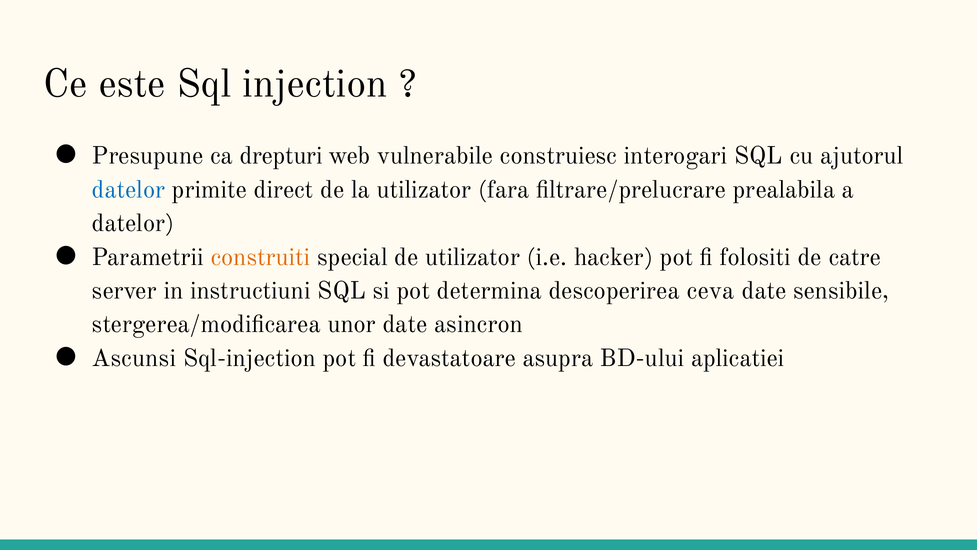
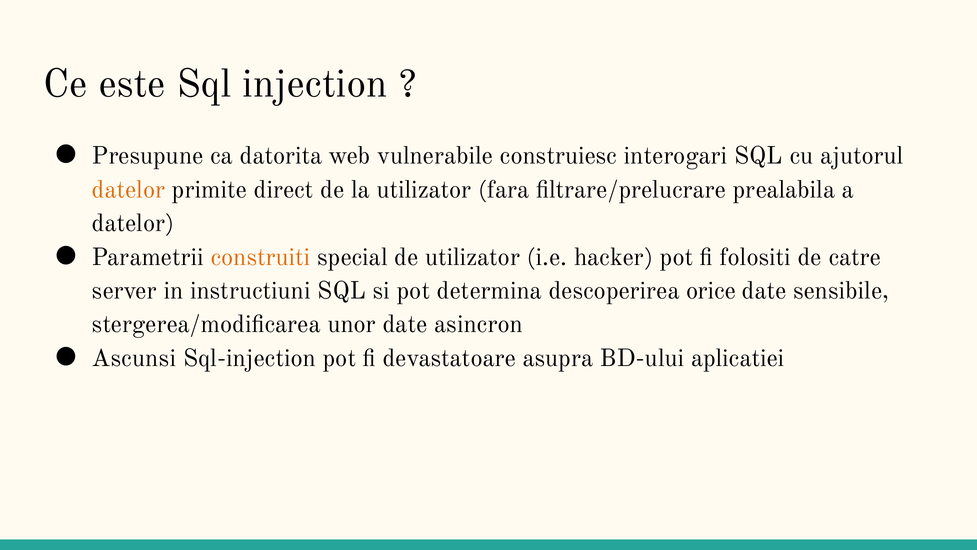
drepturi: drepturi -> datorita
datelor at (129, 189) colour: blue -> orange
ceva: ceva -> orice
